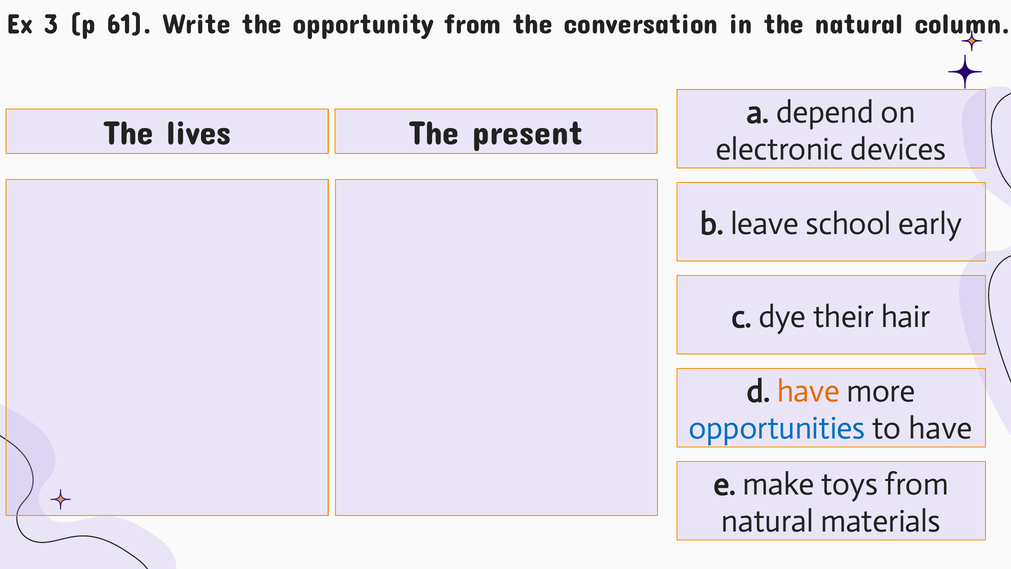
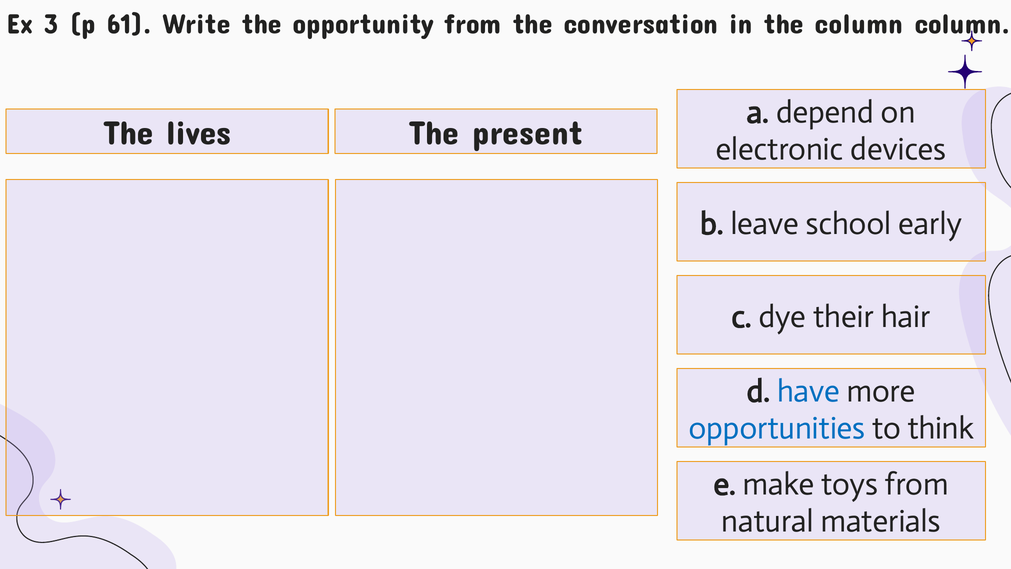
the natural: natural -> column
have at (809, 391) colour: orange -> blue
to have: have -> think
